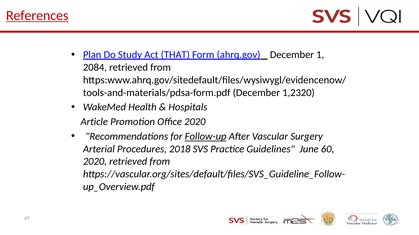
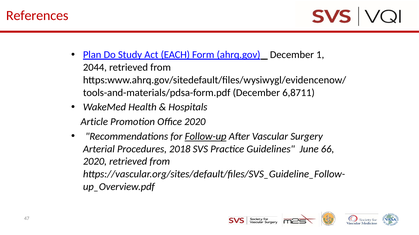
References underline: present -> none
THAT: THAT -> EACH
2084: 2084 -> 2044
1,2320: 1,2320 -> 6,8711
60: 60 -> 66
